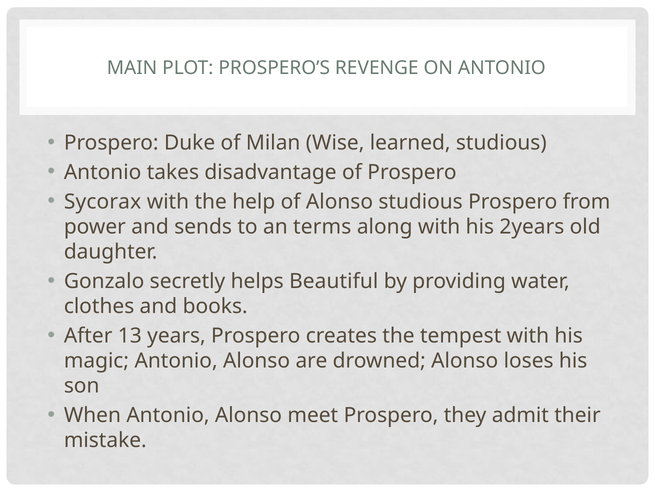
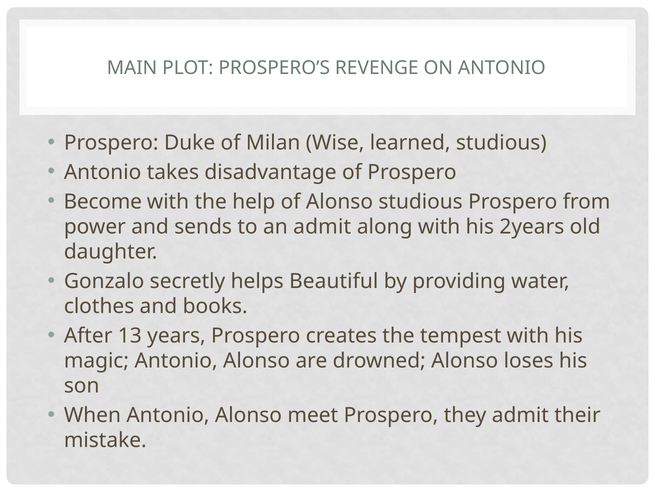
Sycorax: Sycorax -> Become
an terms: terms -> admit
